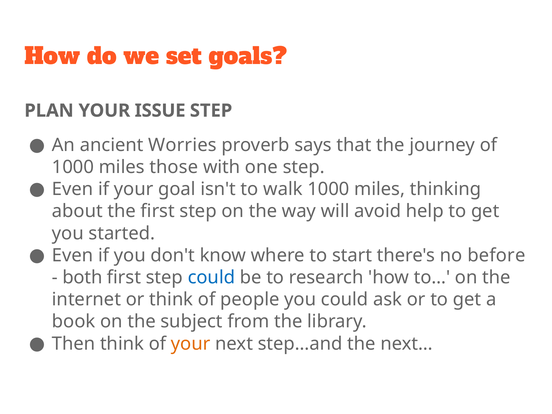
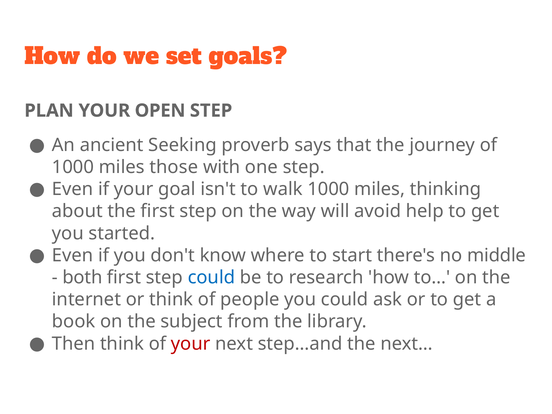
ISSUE: ISSUE -> OPEN
Worries: Worries -> Seeking
before: before -> middle
your at (191, 344) colour: orange -> red
